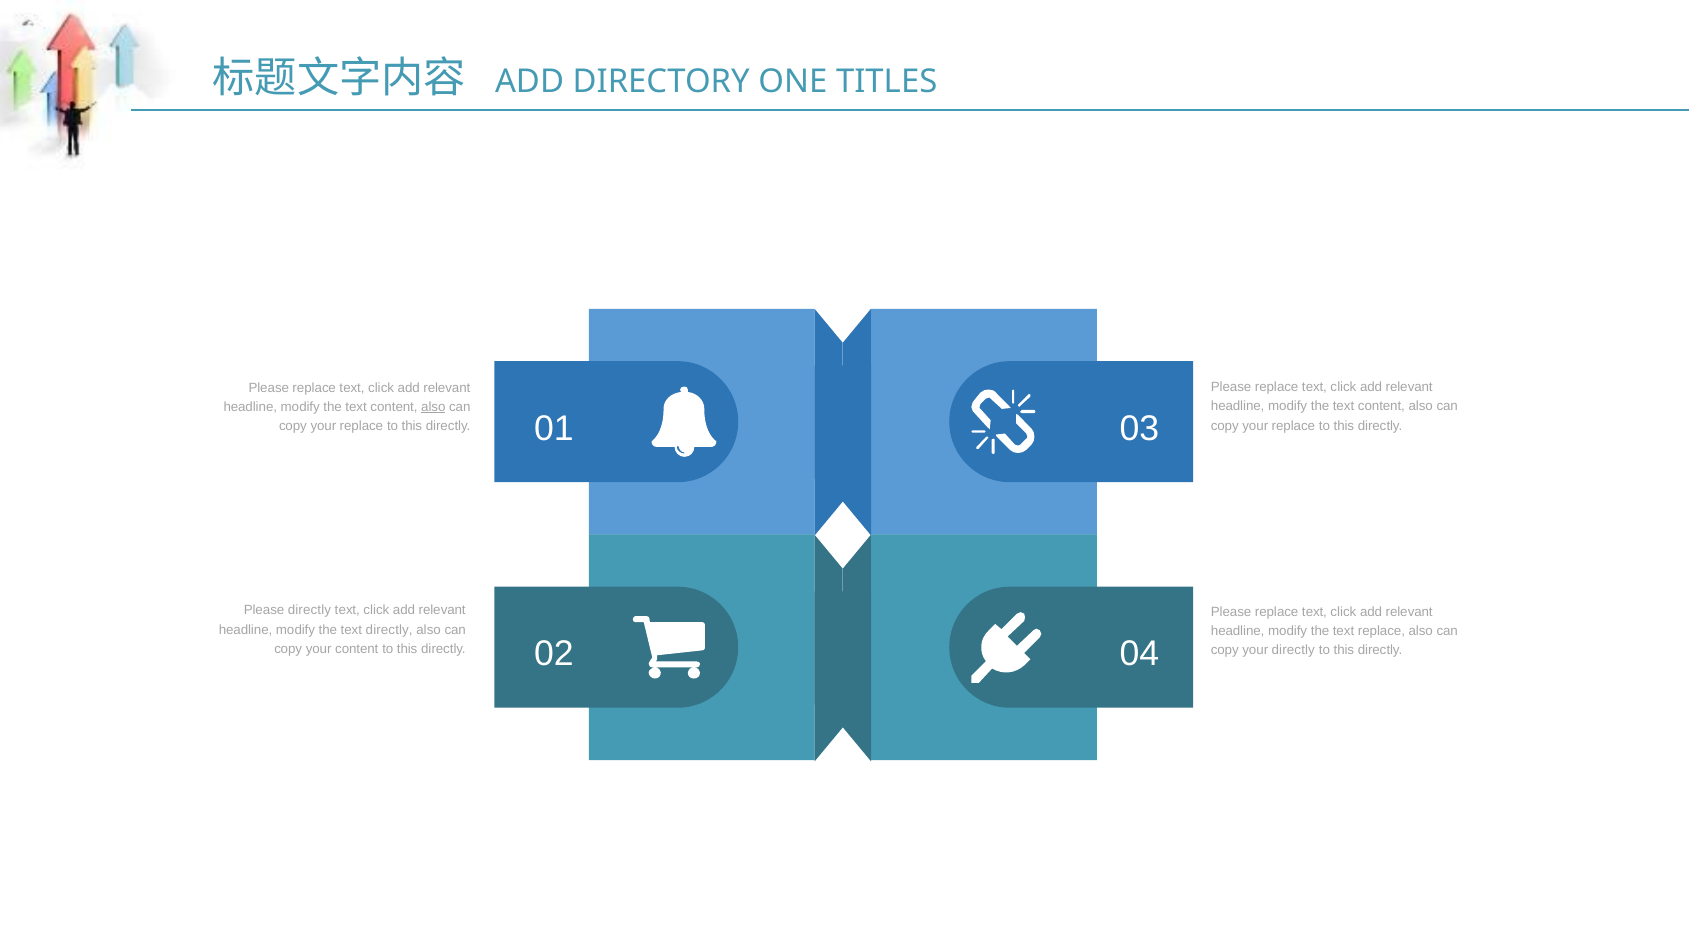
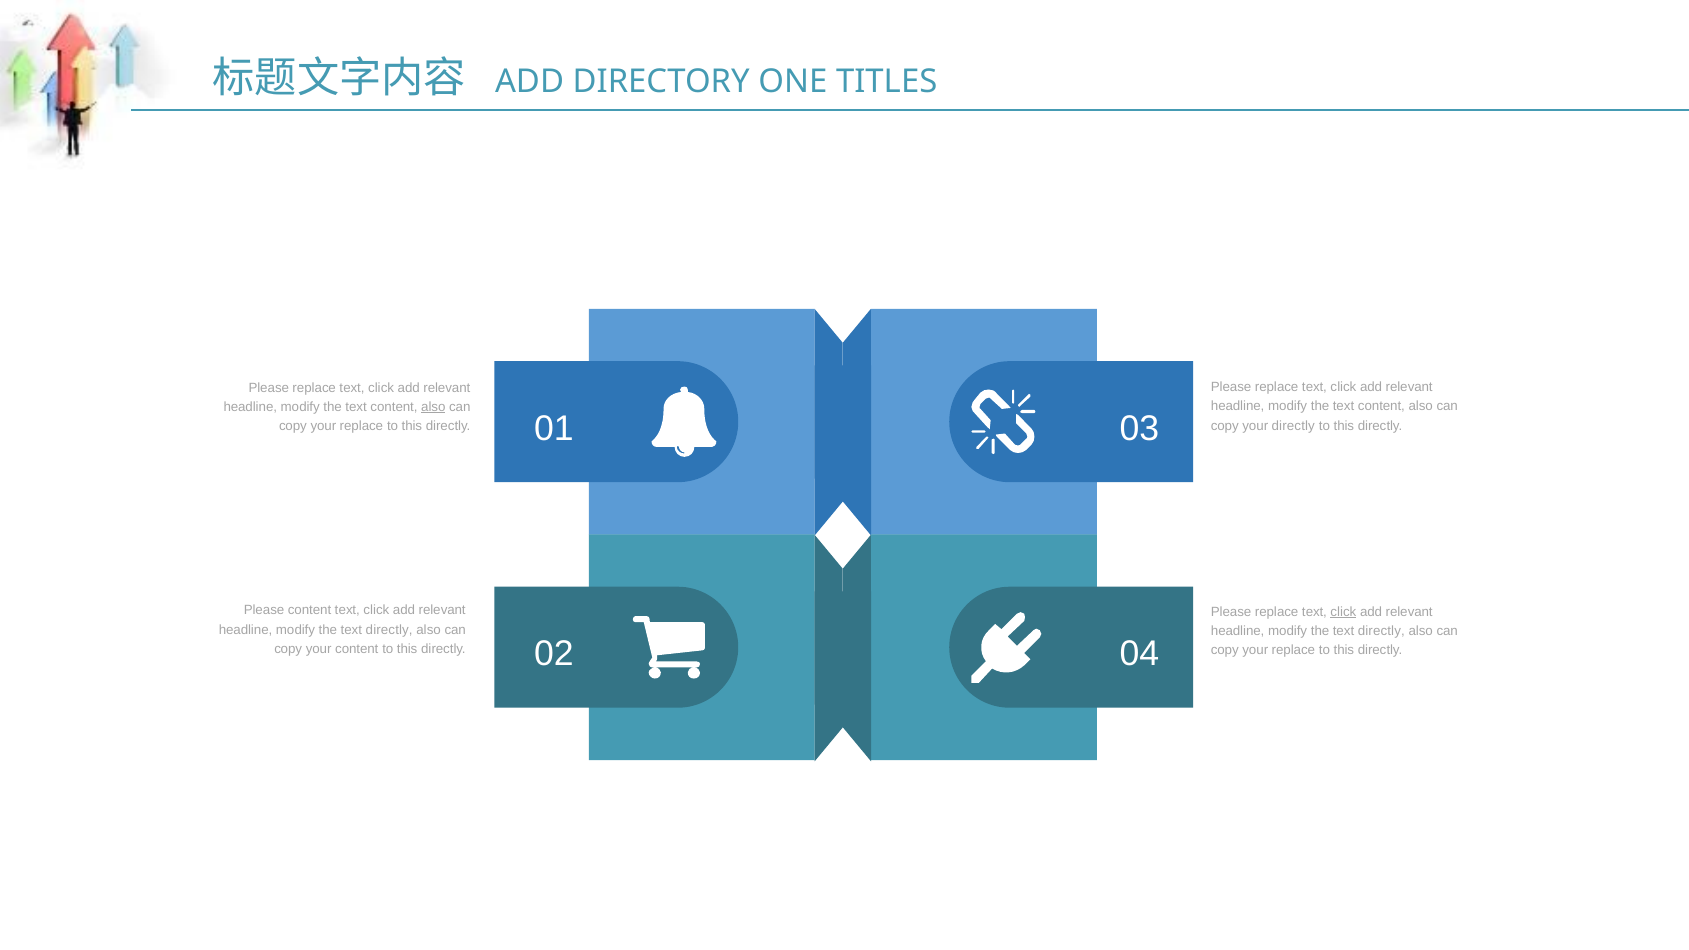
replace at (1293, 426): replace -> directly
Please directly: directly -> content
click at (1343, 612) underline: none -> present
replace at (1381, 631): replace -> directly
directly at (1293, 651): directly -> replace
